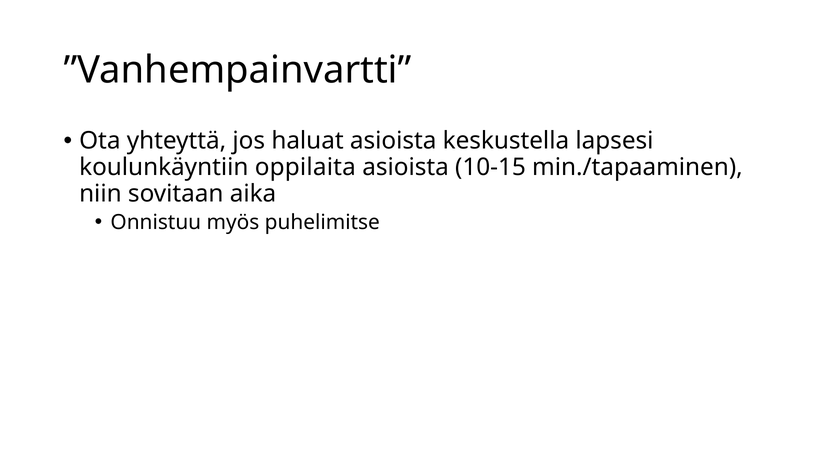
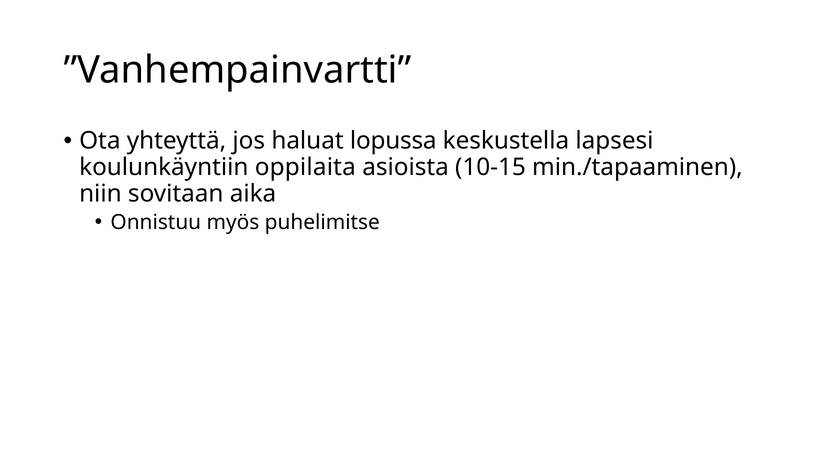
haluat asioista: asioista -> lopussa
